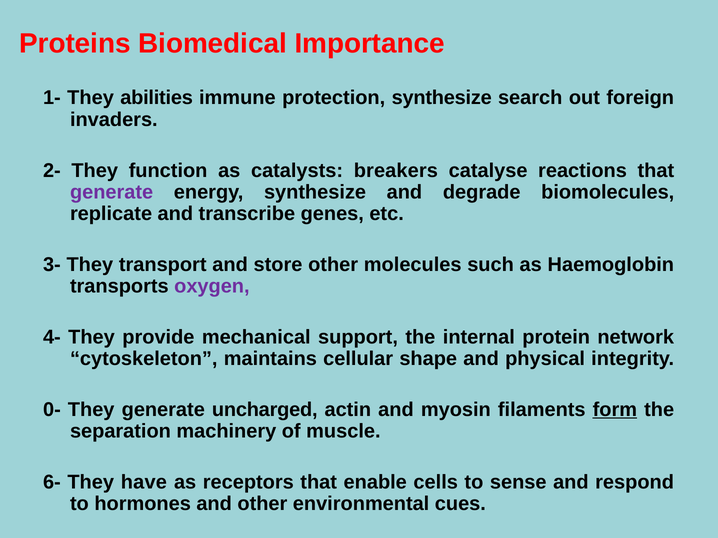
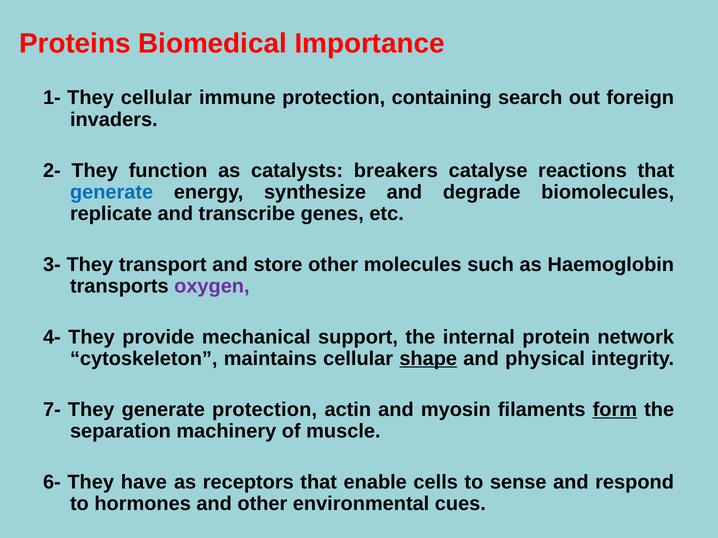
They abilities: abilities -> cellular
protection synthesize: synthesize -> containing
generate at (112, 192) colour: purple -> blue
shape underline: none -> present
0-: 0- -> 7-
generate uncharged: uncharged -> protection
